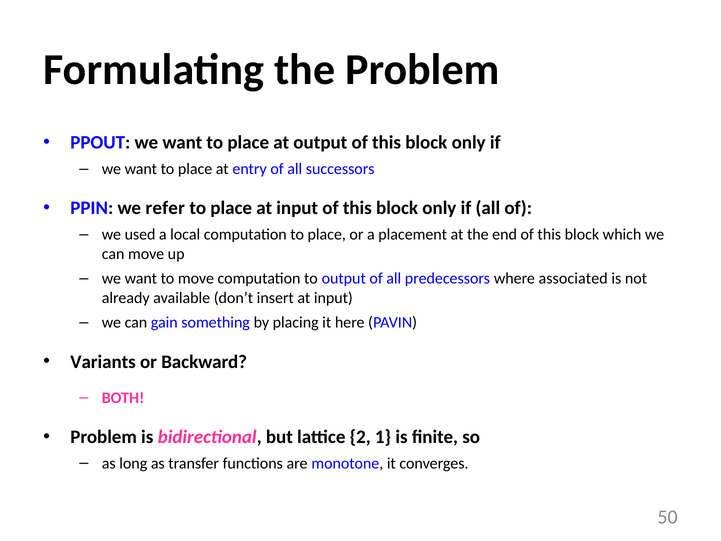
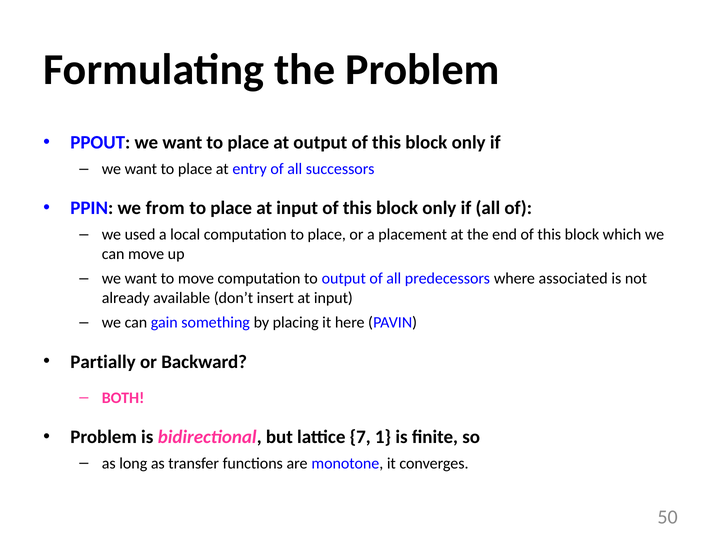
refer: refer -> from
Variants: Variants -> Partially
2: 2 -> 7
